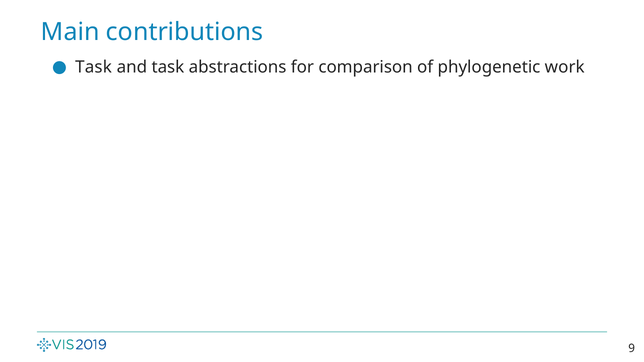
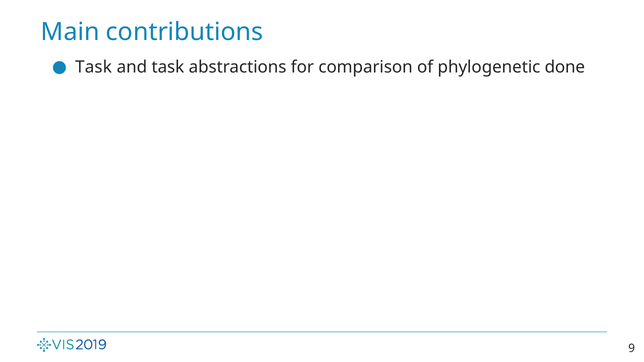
work: work -> done
